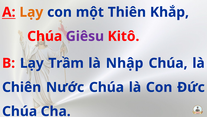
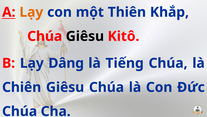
Giêsu at (85, 36) colour: purple -> black
Trầm: Trầm -> Dâng
Nhập: Nhập -> Tiếng
Chiên Nước: Nước -> Giêsu
